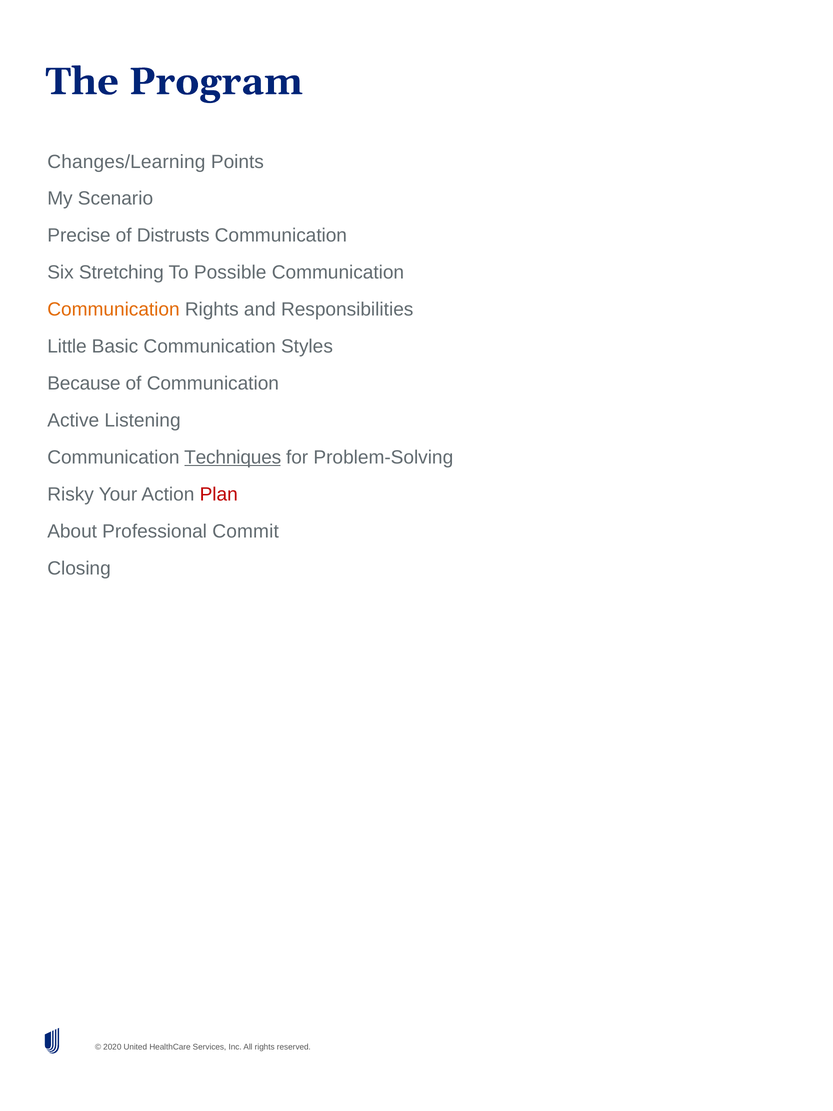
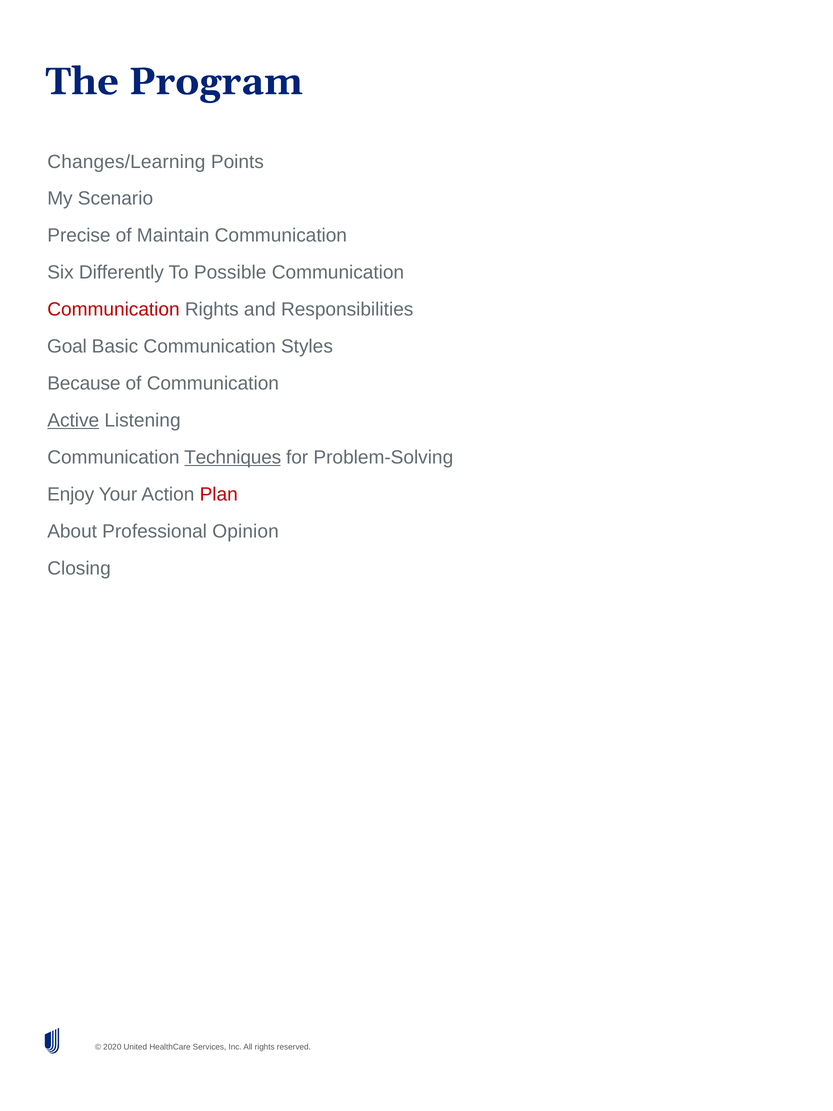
Distrusts: Distrusts -> Maintain
Stretching: Stretching -> Differently
Communication at (114, 309) colour: orange -> red
Little: Little -> Goal
Active underline: none -> present
Risky: Risky -> Enjoy
Commit: Commit -> Opinion
